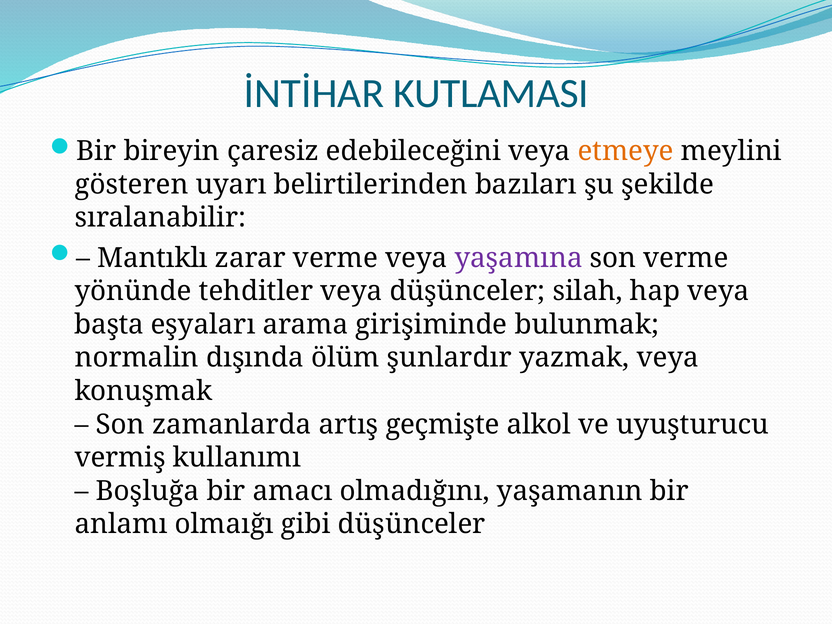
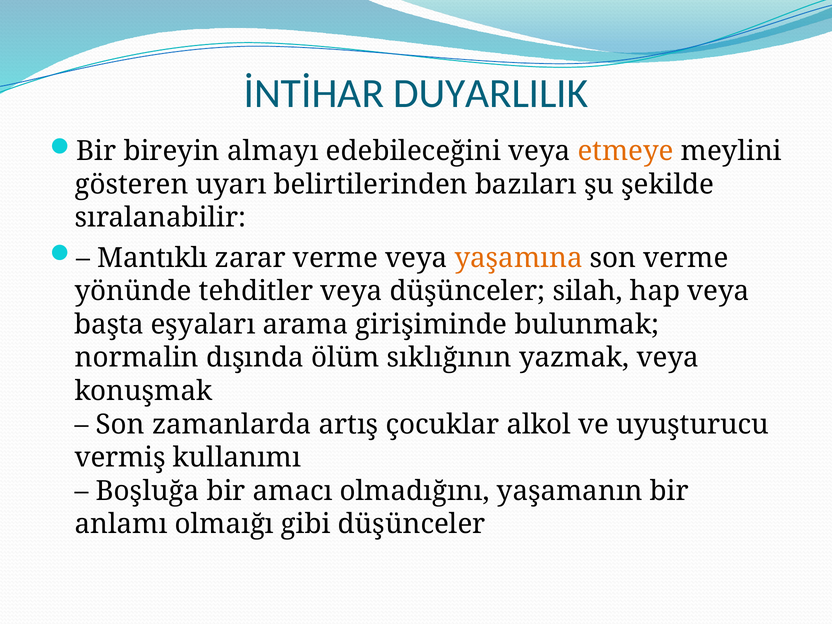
KUTLAMASI: KUTLAMASI -> DUYARLILIK
çaresiz: çaresiz -> almayı
yaşamına colour: purple -> orange
şunlardır: şunlardır -> sıklığının
geçmişte: geçmişte -> çocuklar
